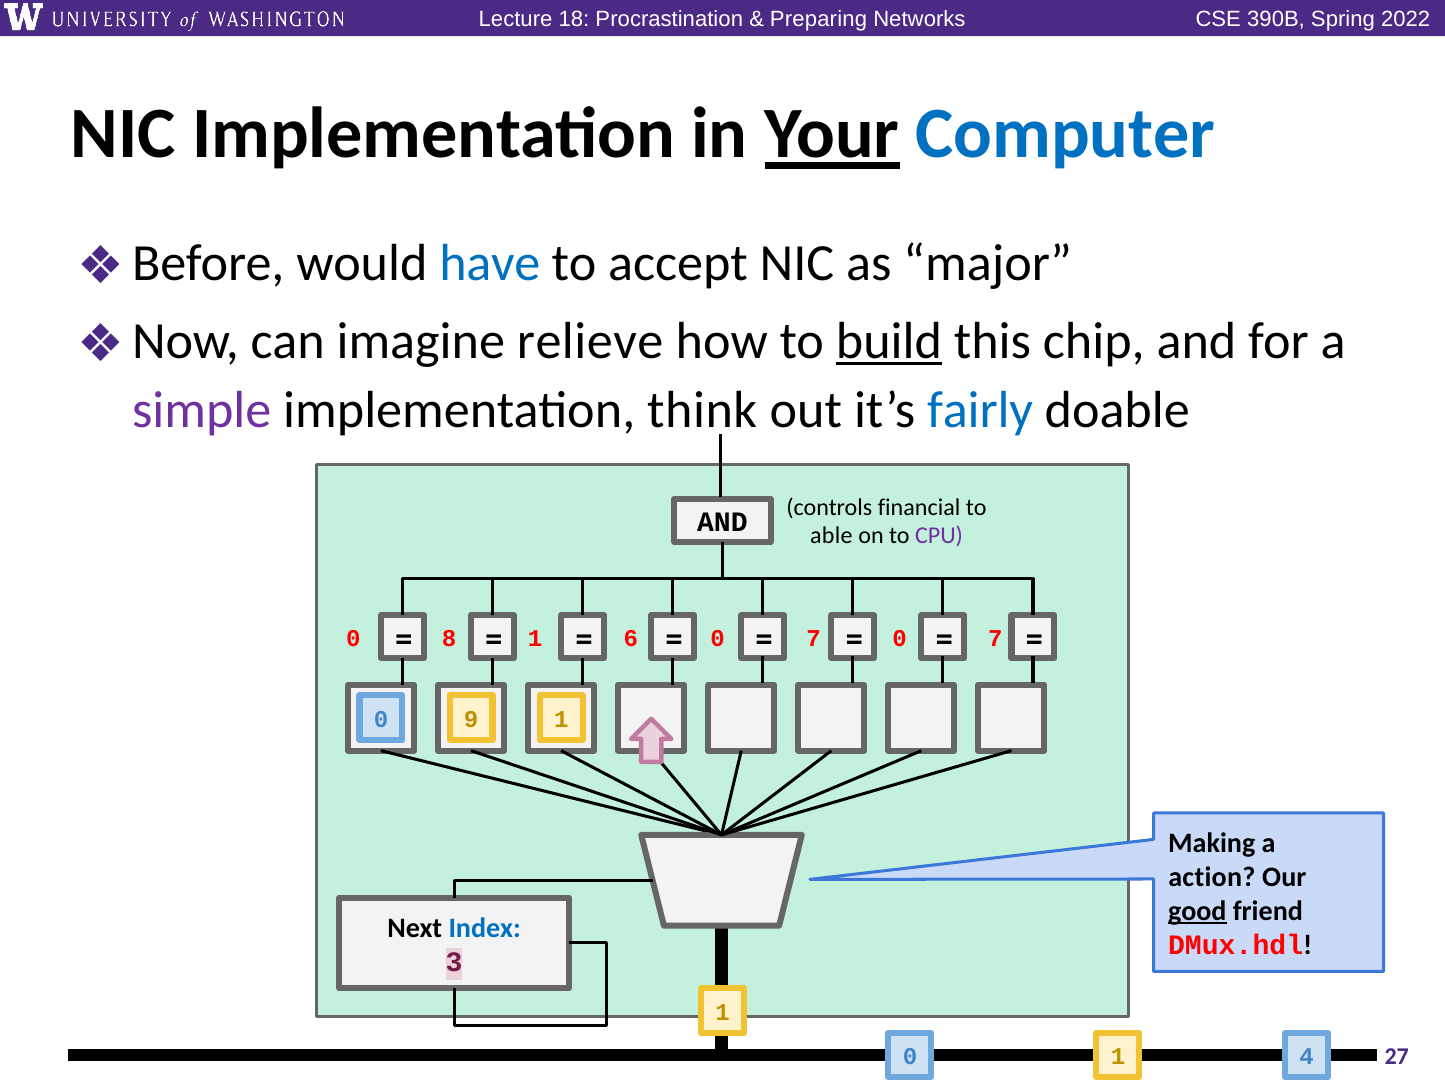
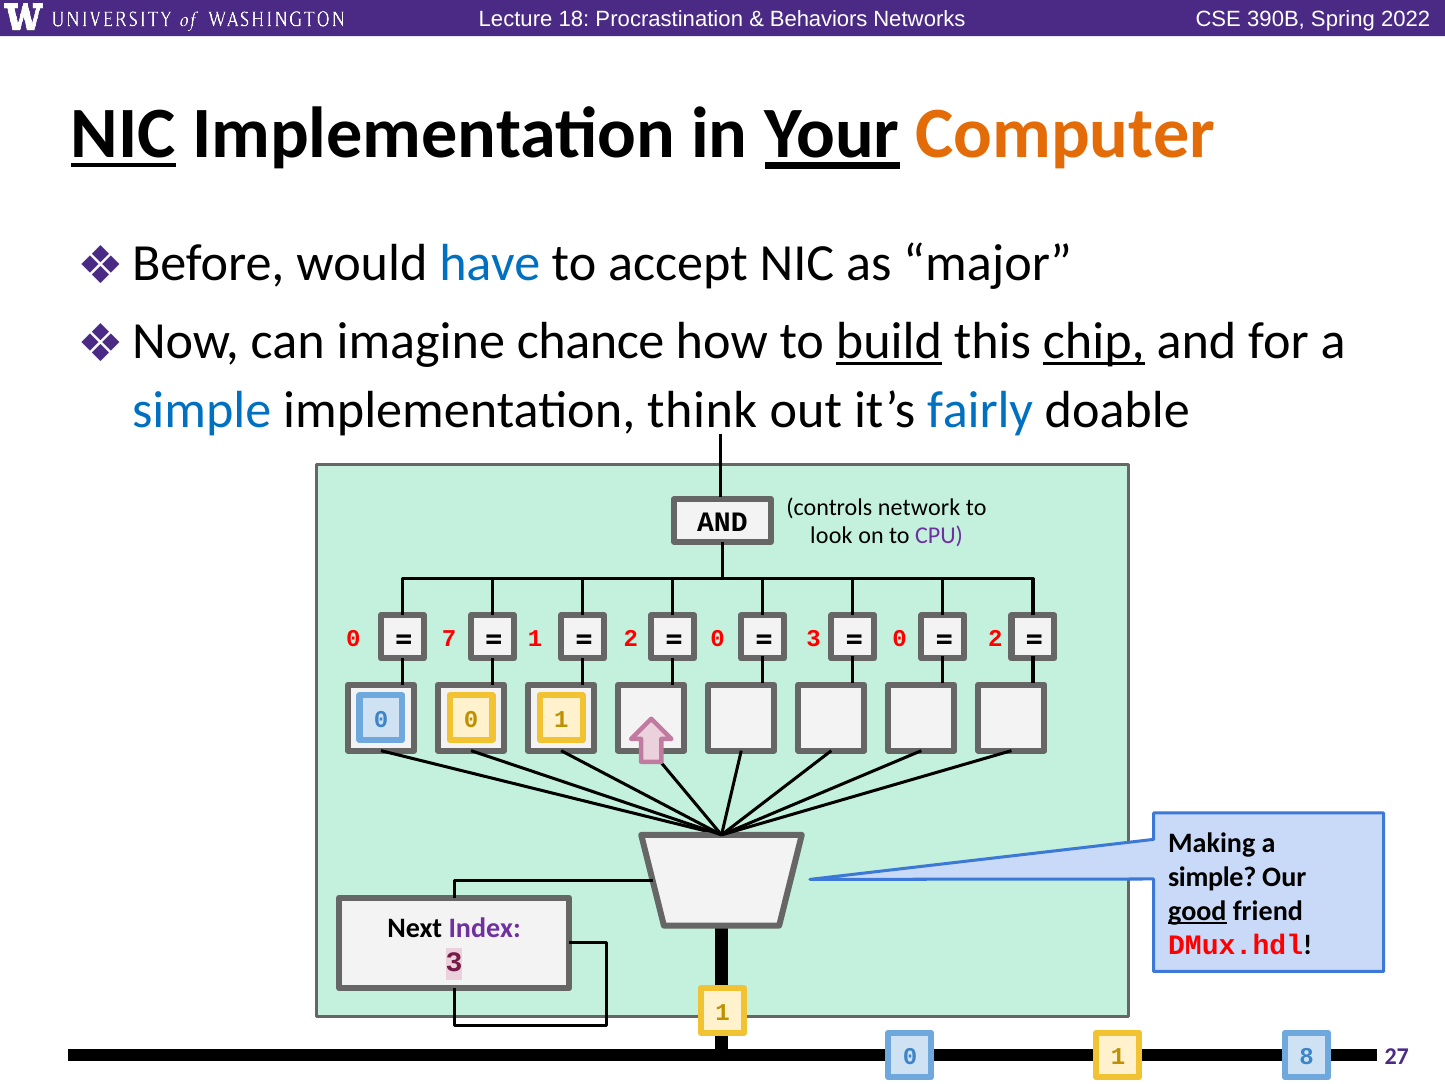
Preparing: Preparing -> Behaviors
NIC at (123, 134) underline: none -> present
Computer colour: blue -> orange
relieve: relieve -> chance
chip underline: none -> present
simple at (202, 410) colour: purple -> blue
financial: financial -> network
able: able -> look
8: 8 -> 7
1 6: 6 -> 2
7 at (814, 638): 7 -> 3
7 at (995, 638): 7 -> 2
0 9: 9 -> 0
action at (1212, 877): action -> simple
Index colour: blue -> purple
4: 4 -> 8
